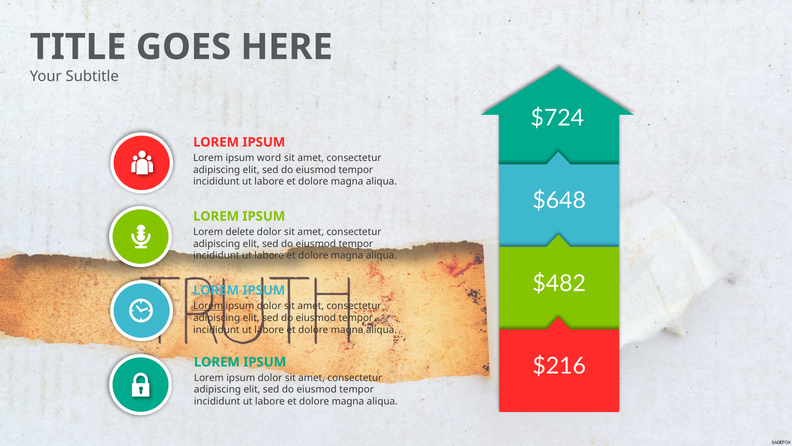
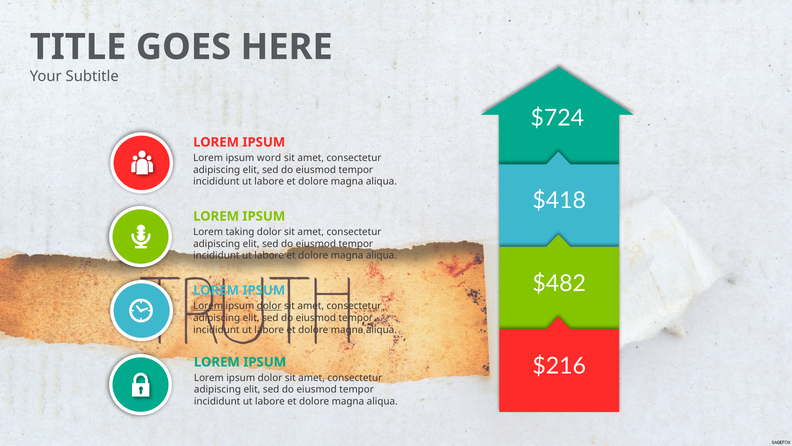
$648: $648 -> $418
delete: delete -> taking
dolor at (269, 306) underline: none -> present
